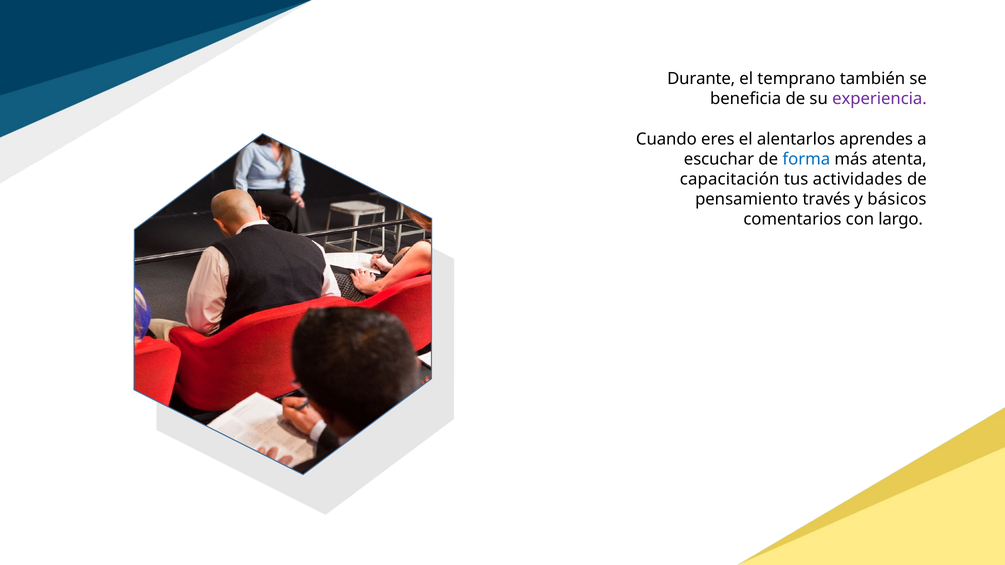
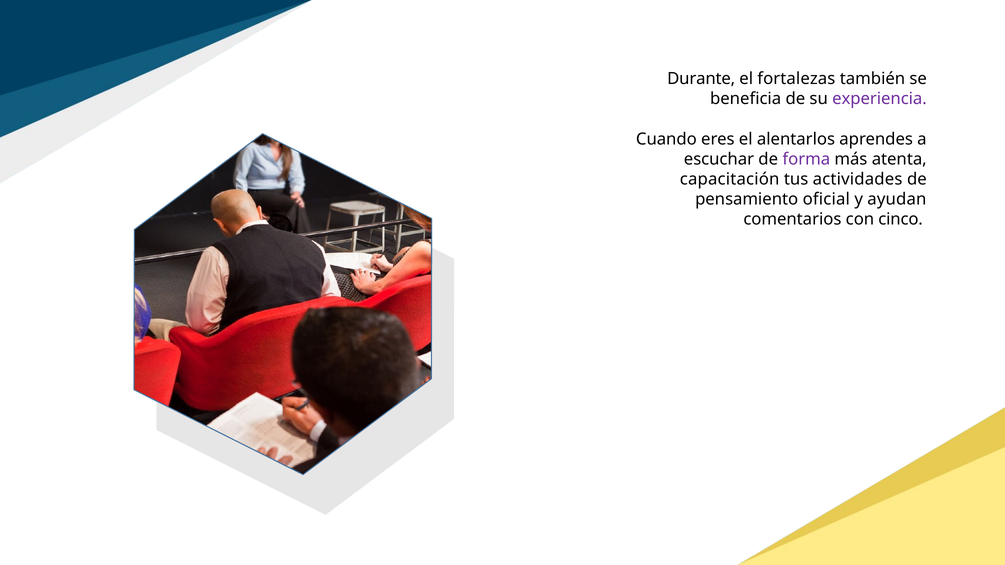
temprano: temprano -> fortalezas
forma colour: blue -> purple
través: través -> oficial
básicos: básicos -> ayudan
largo: largo -> cinco
